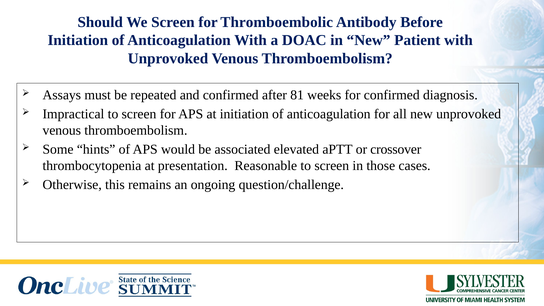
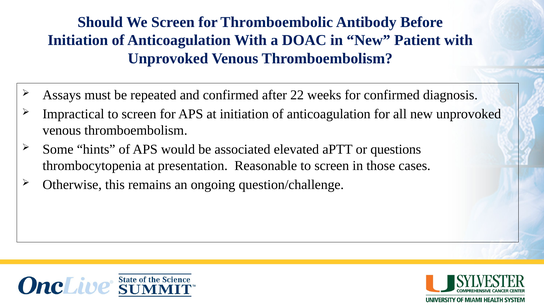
81: 81 -> 22
crossover: crossover -> questions
